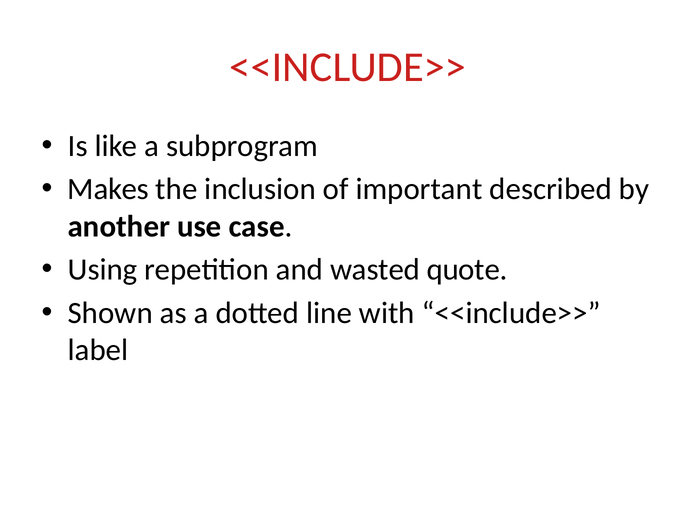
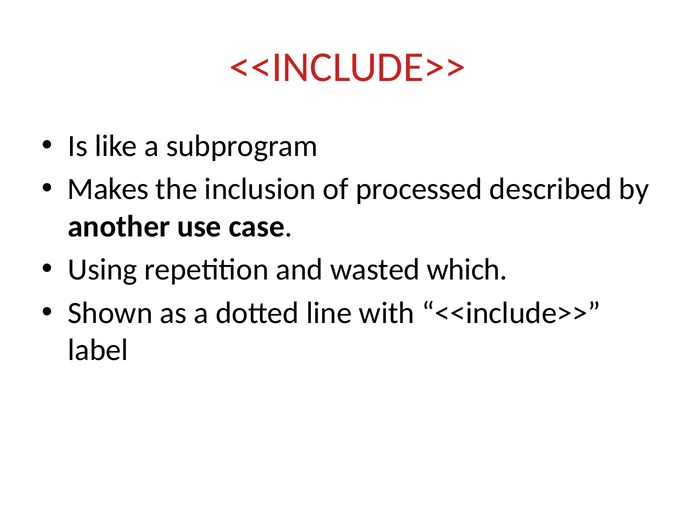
important: important -> processed
quote: quote -> which
